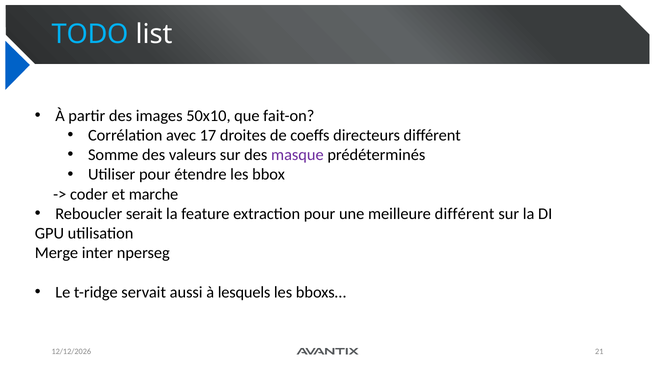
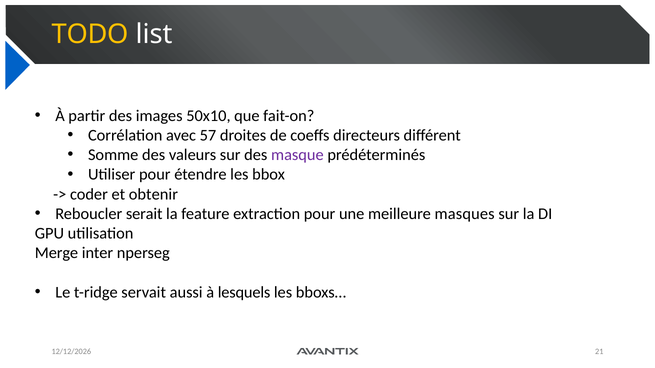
TODO colour: light blue -> yellow
17: 17 -> 57
marche: marche -> obtenir
meilleure différent: différent -> masques
